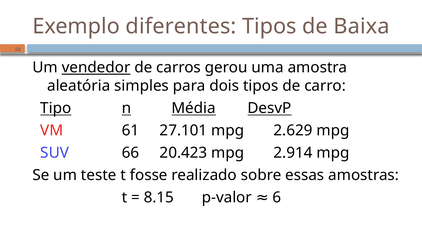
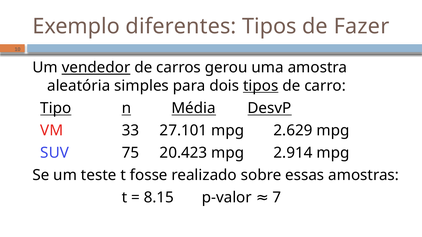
Baixa: Baixa -> Fazer
tipos at (261, 86) underline: none -> present
61: 61 -> 33
66: 66 -> 75
6: 6 -> 7
